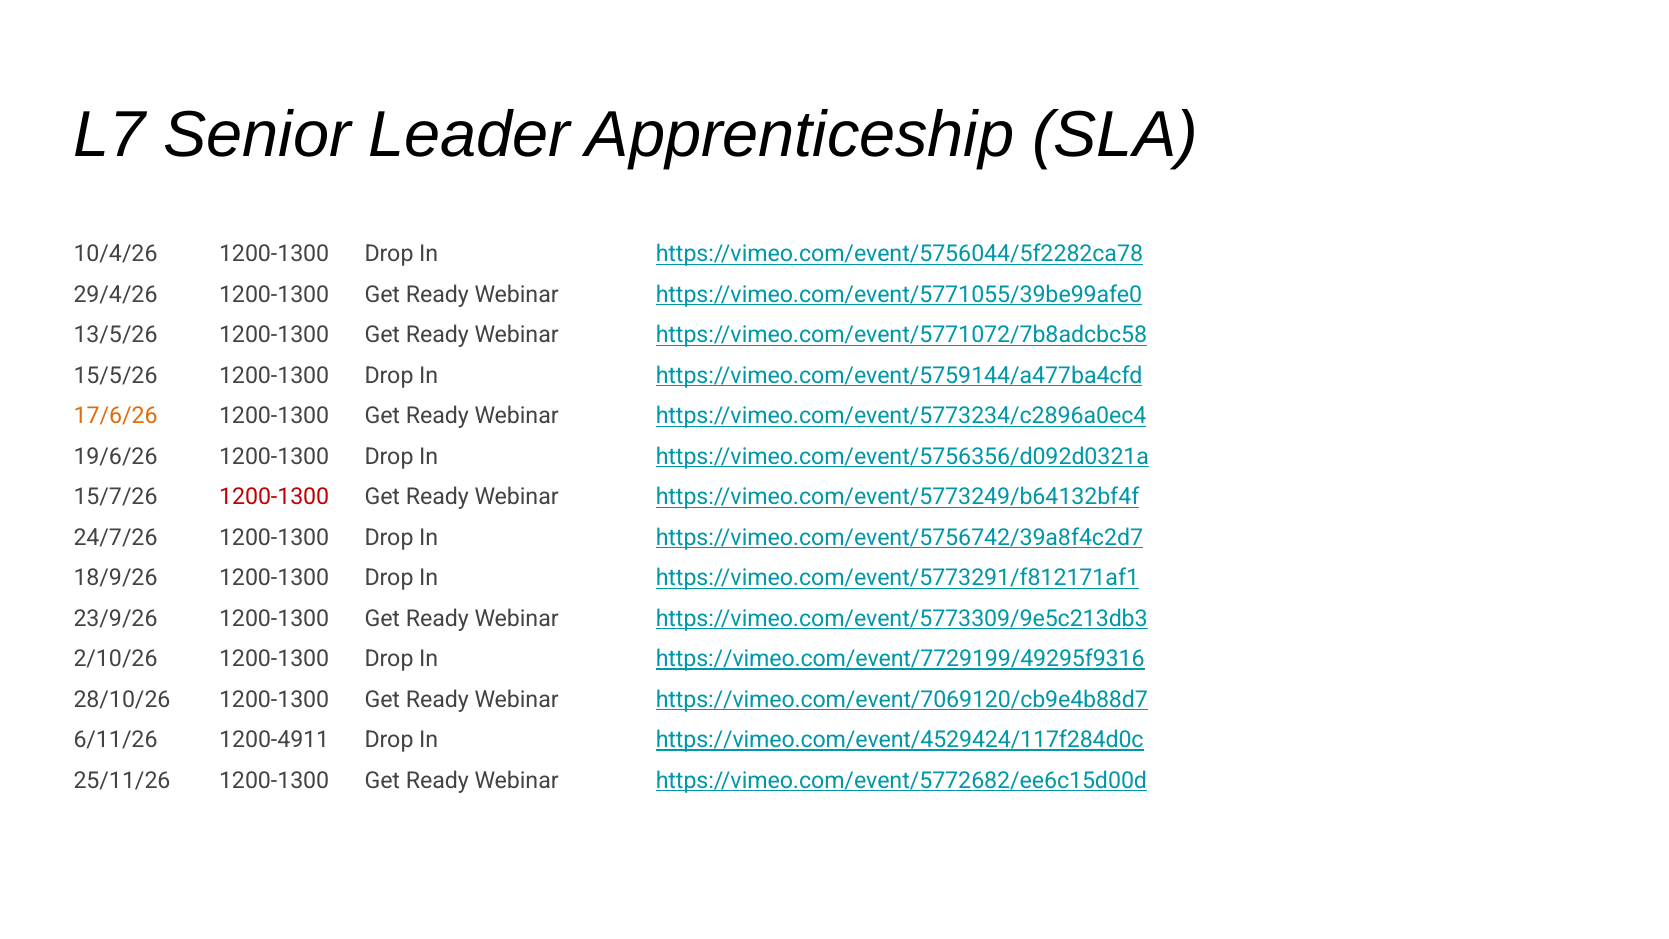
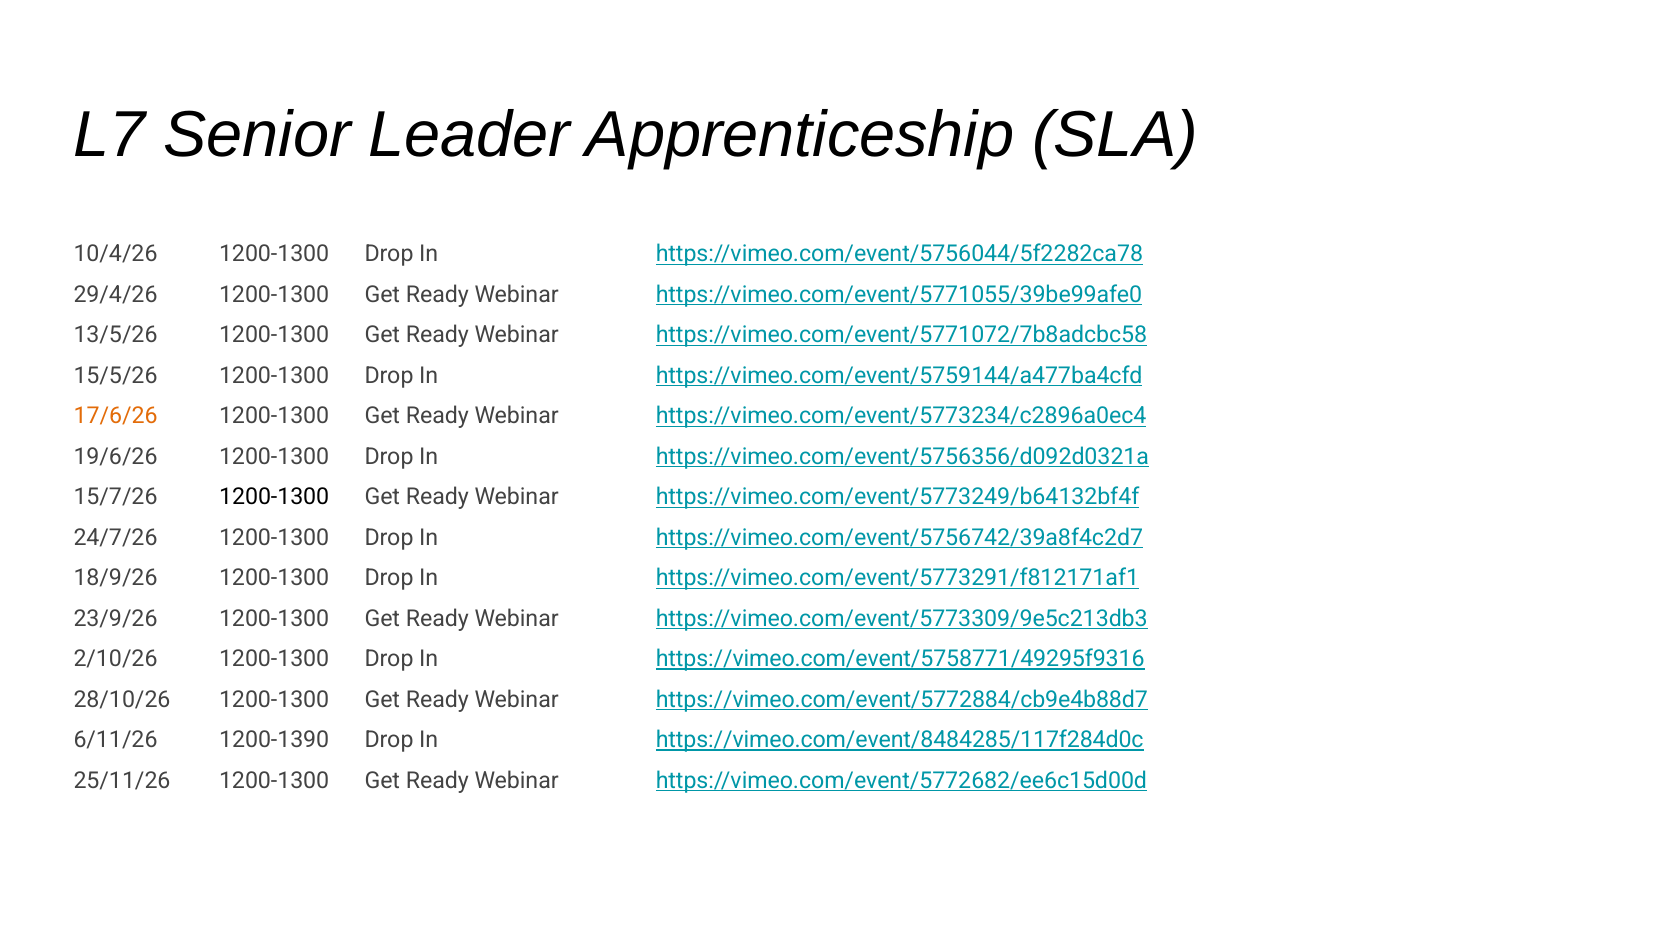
1200-1300 at (274, 497) colour: red -> black
https://vimeo.com/event/7729199/49295f9316: https://vimeo.com/event/7729199/49295f9316 -> https://vimeo.com/event/5758771/49295f9316
https://vimeo.com/event/7069120/cb9e4b88d7: https://vimeo.com/event/7069120/cb9e4b88d7 -> https://vimeo.com/event/5772884/cb9e4b88d7
1200-4911: 1200-4911 -> 1200-1390
https://vimeo.com/event/4529424/117f284d0c: https://vimeo.com/event/4529424/117f284d0c -> https://vimeo.com/event/8484285/117f284d0c
